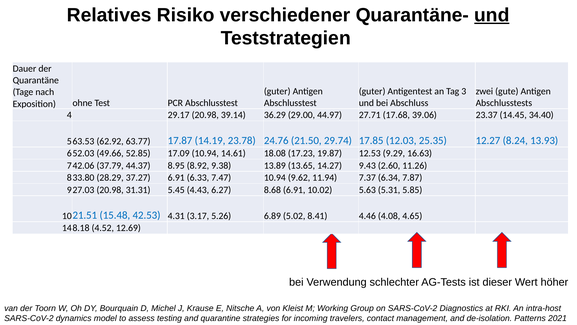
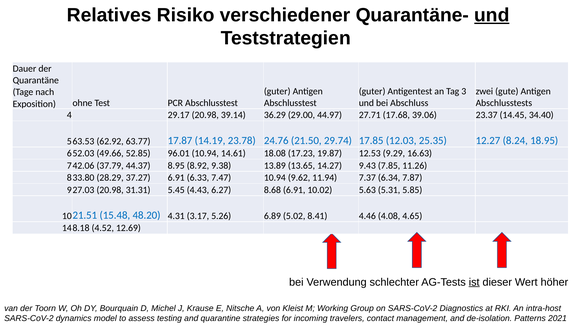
13.93: 13.93 -> 18.95
17.09: 17.09 -> 96.01
2.60: 2.60 -> 7.85
42.53: 42.53 -> 48.20
ist underline: none -> present
